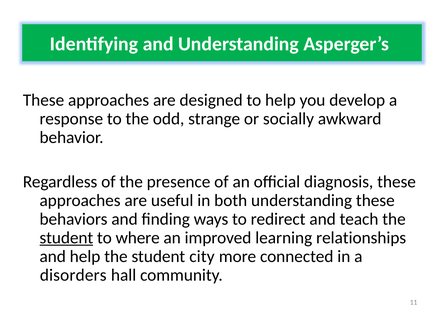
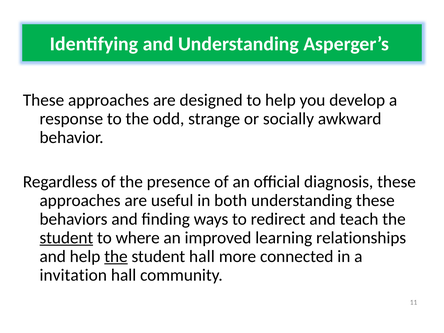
the at (116, 256) underline: none -> present
student city: city -> hall
disorders: disorders -> invitation
